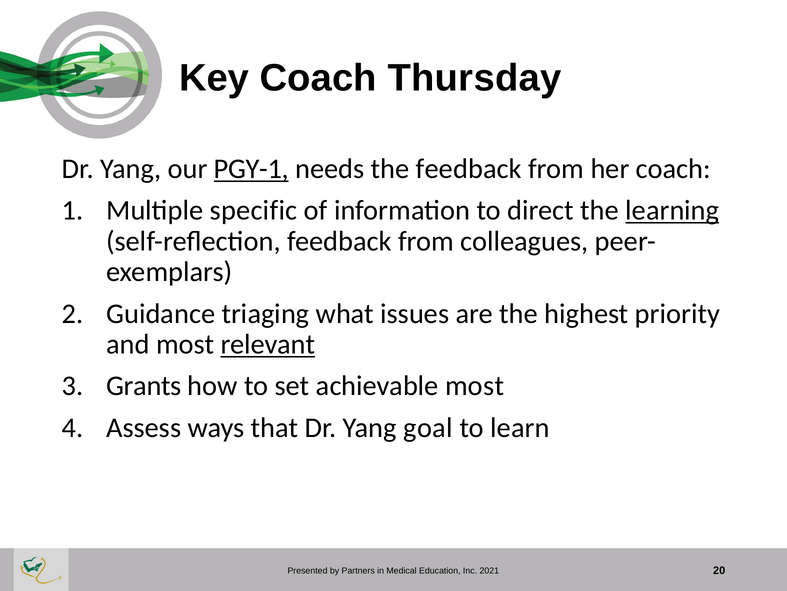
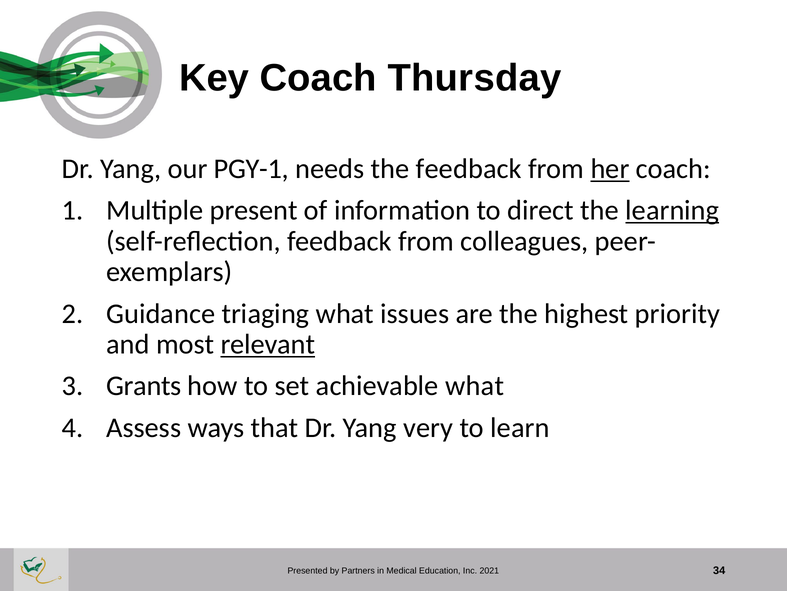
PGY-1 underline: present -> none
her underline: none -> present
specific: specific -> present
achievable most: most -> what
goal: goal -> very
20: 20 -> 34
